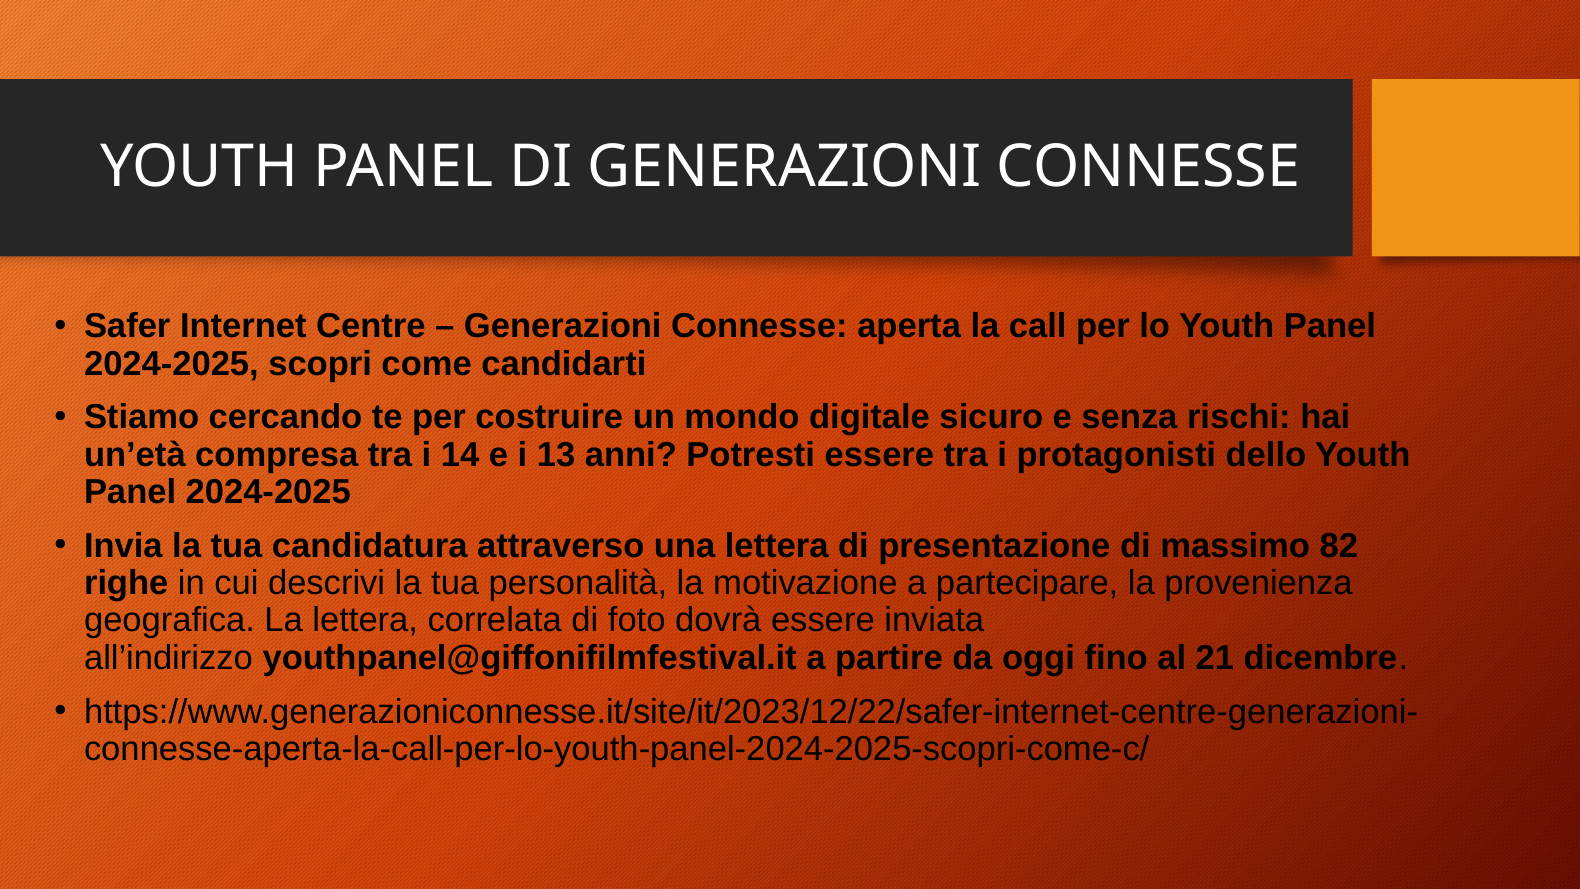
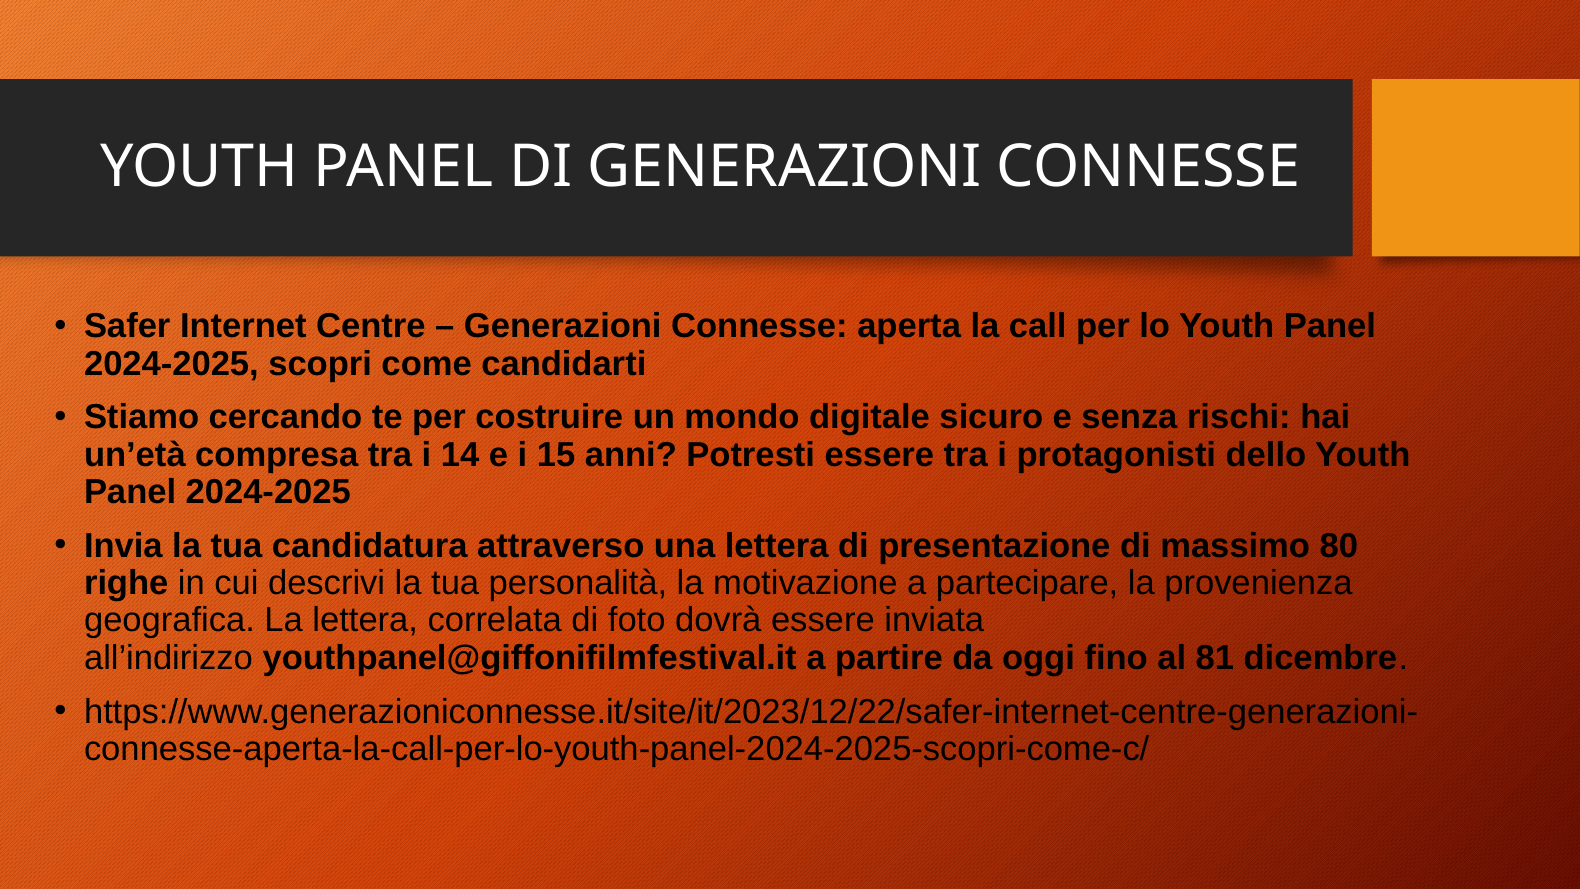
13: 13 -> 15
82: 82 -> 80
21: 21 -> 81
